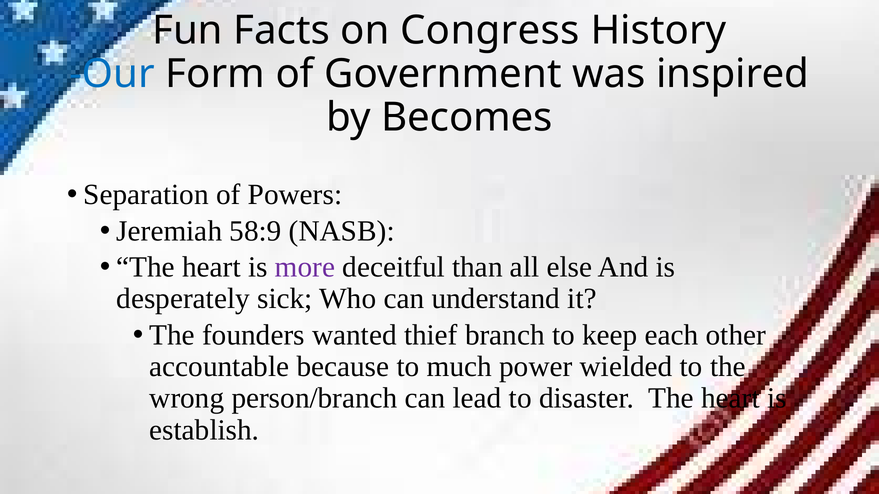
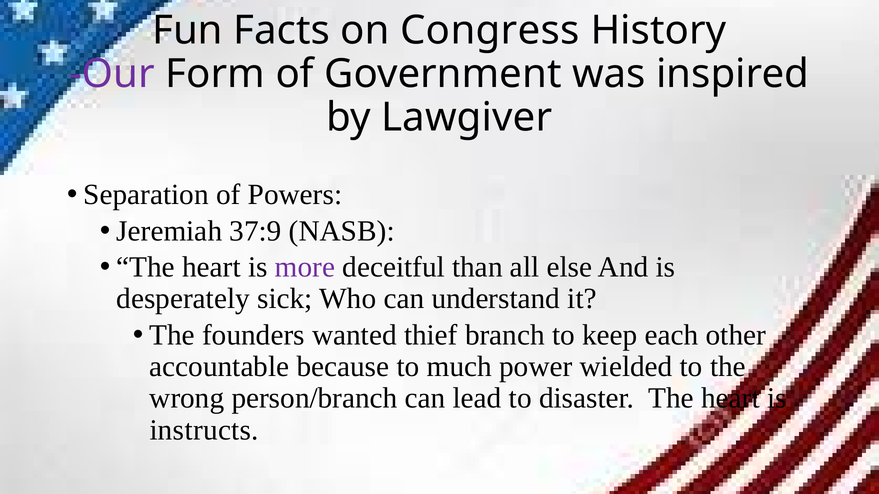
Our colour: blue -> purple
Becomes: Becomes -> Lawgiver
58:9: 58:9 -> 37:9
establish: establish -> instructs
